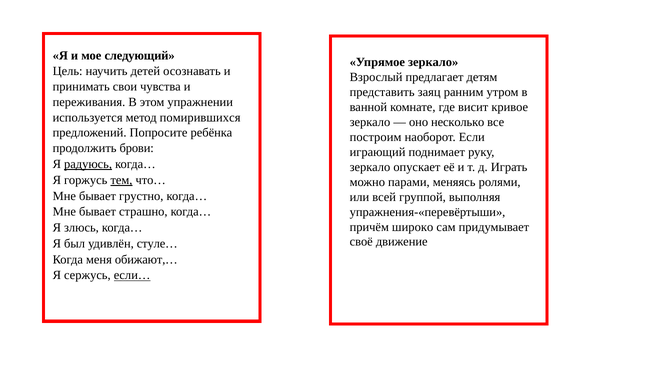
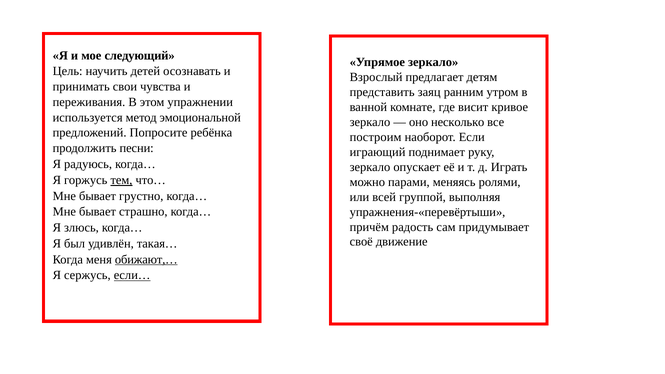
помирившихся: помирившихся -> эмоциональной
брови: брови -> песни
радуюсь underline: present -> none
широко: широко -> радость
стуле…: стуле… -> такая…
обижают,… underline: none -> present
